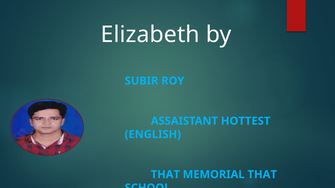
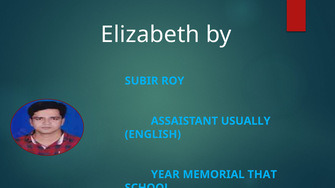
HOTTEST: HOTTEST -> USUALLY
THAT at (165, 175): THAT -> YEAR
